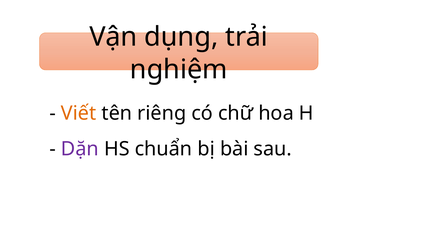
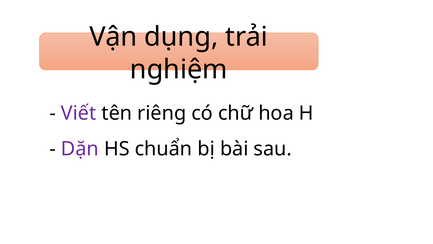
Viết colour: orange -> purple
